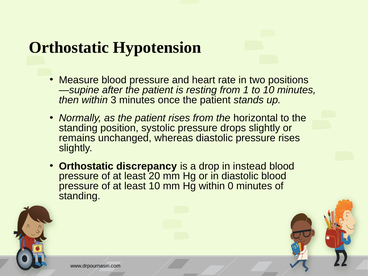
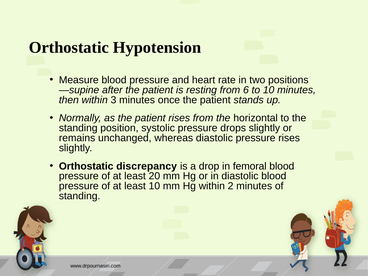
1: 1 -> 6
instead: instead -> femoral
0: 0 -> 2
